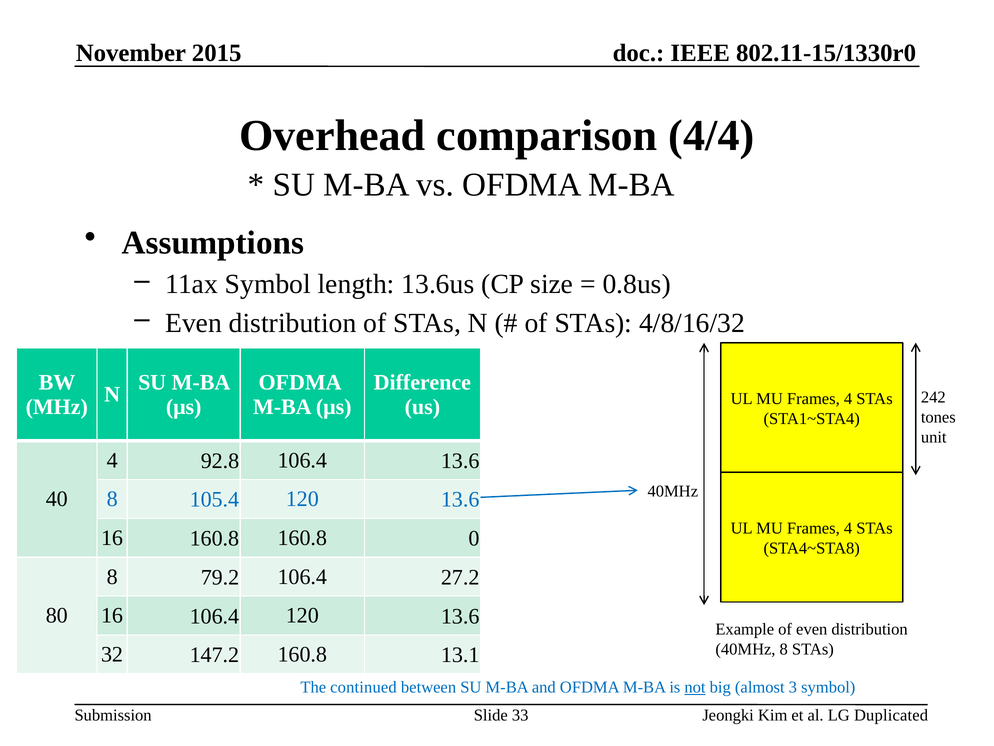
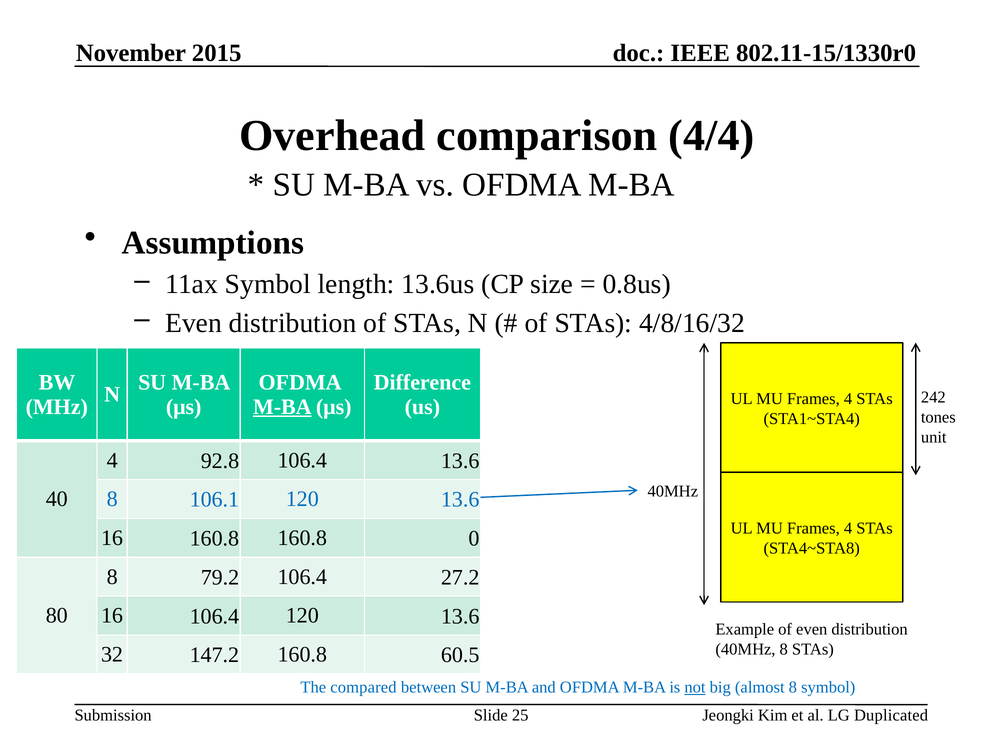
M-BA at (282, 407) underline: none -> present
105.4: 105.4 -> 106.1
13.1: 13.1 -> 60.5
continued: continued -> compared
almost 3: 3 -> 8
33: 33 -> 25
